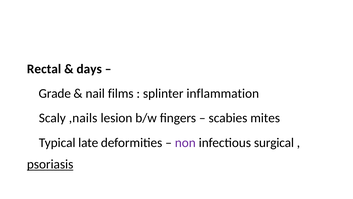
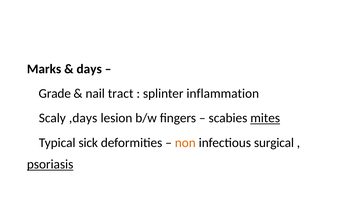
Rectal: Rectal -> Marks
films: films -> tract
,nails: ,nails -> ,days
mites underline: none -> present
late: late -> sick
non colour: purple -> orange
